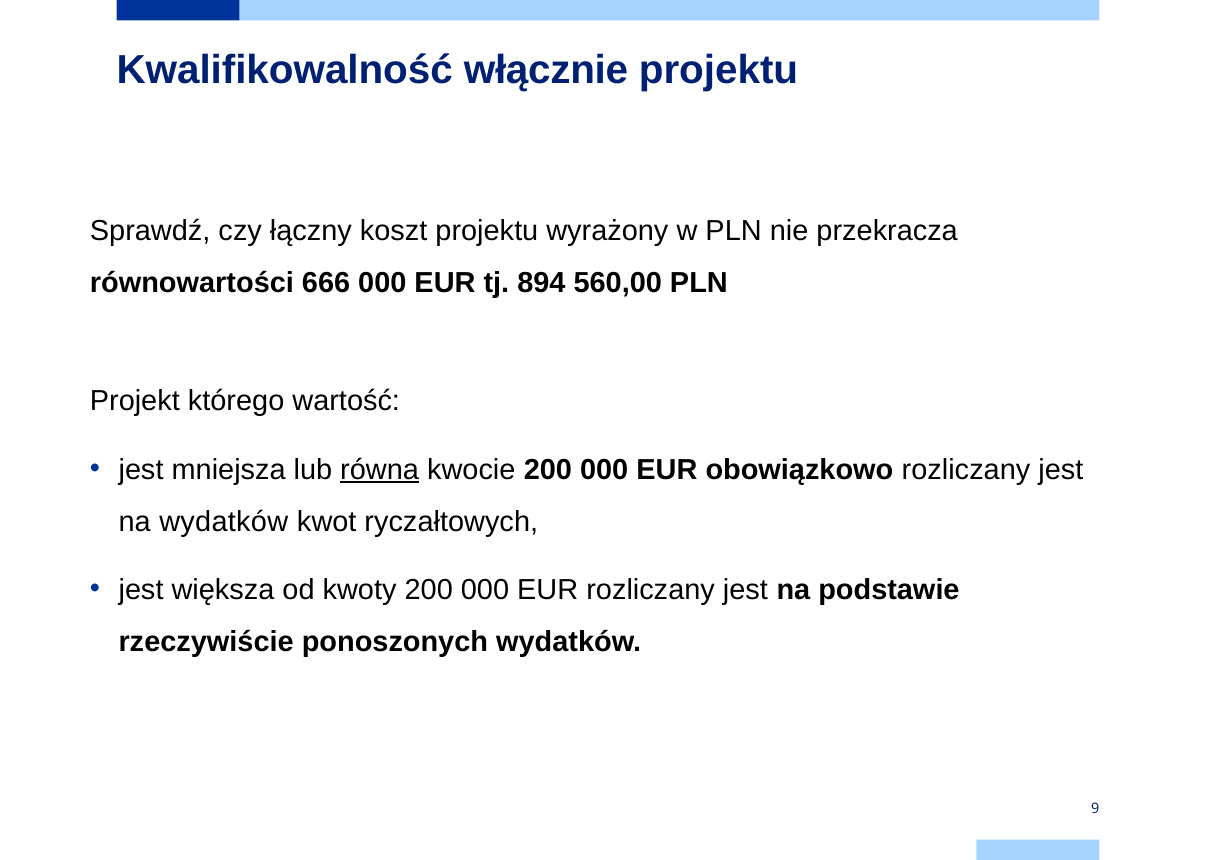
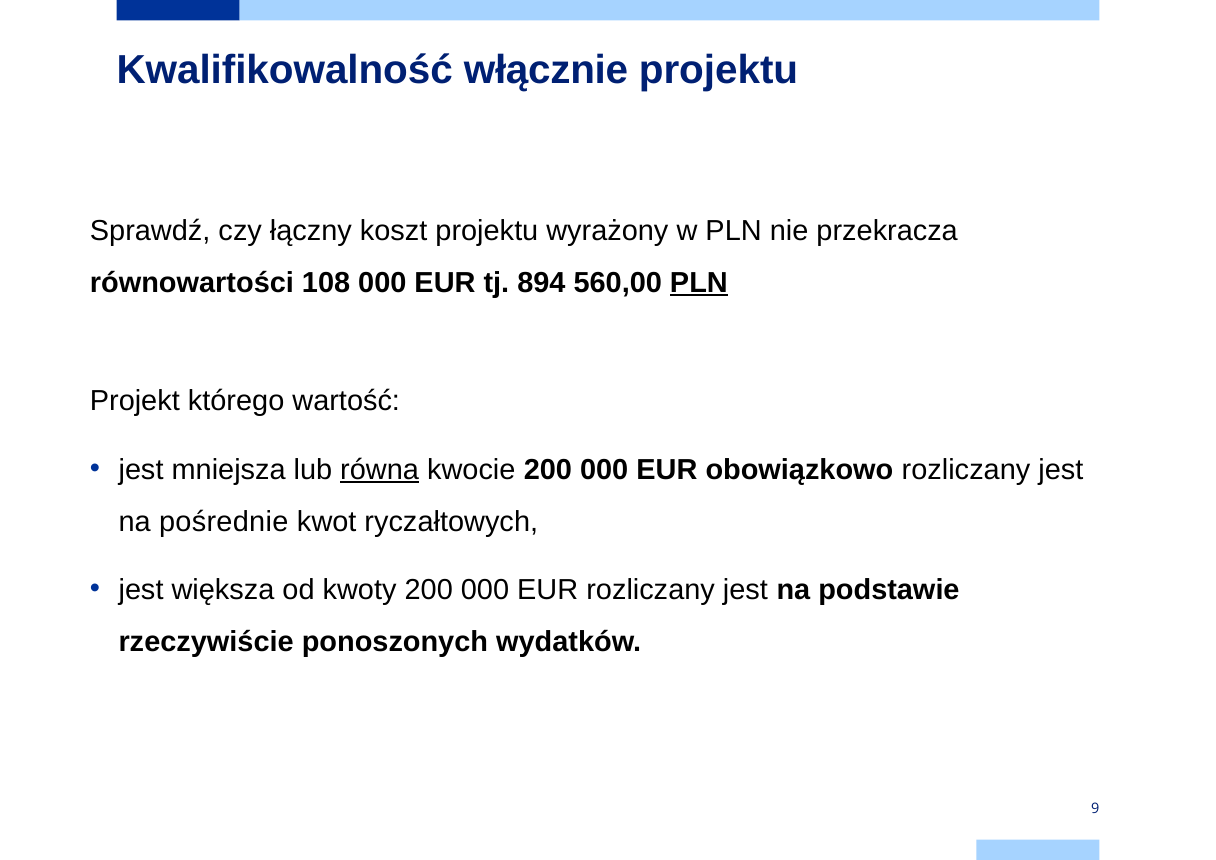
666: 666 -> 108
PLN at (699, 283) underline: none -> present
na wydatków: wydatków -> pośrednie
